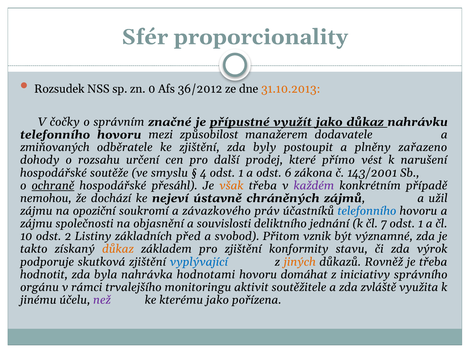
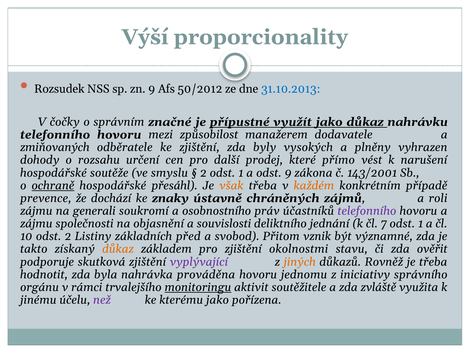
Sfér: Sfér -> Výší
zn 0: 0 -> 9
36/2012: 36/2012 -> 50/2012
31.10.2013 colour: orange -> blue
postoupit: postoupit -> vysokých
zařazeno: zařazeno -> vyhrazen
4 at (203, 173): 4 -> 2
odst 6: 6 -> 9
každém colour: purple -> orange
nemohou: nemohou -> prevence
nejeví: nejeví -> znaky
užil: užil -> roli
opoziční: opoziční -> generali
závazkového: závazkového -> osobnostního
telefonního at (367, 211) colour: blue -> purple
konformity: konformity -> okolnostmi
výrok: výrok -> ověřit
vyplývající colour: blue -> purple
hodnotami: hodnotami -> prováděna
domáhat: domáhat -> jednomu
monitoringu underline: none -> present
